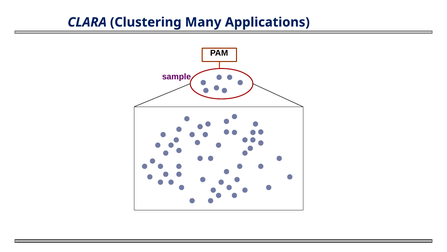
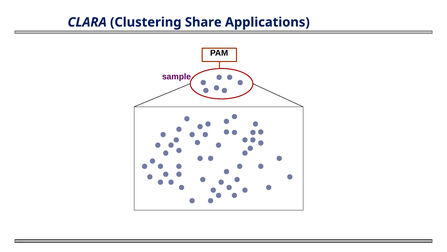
Many: Many -> Share
